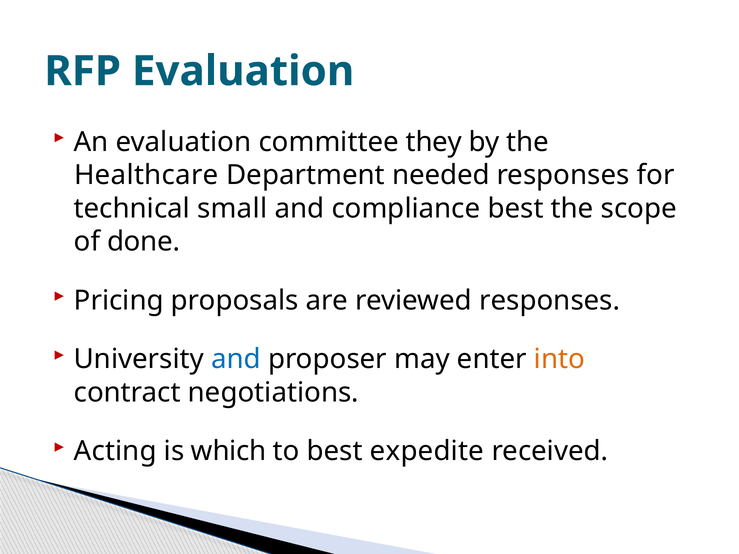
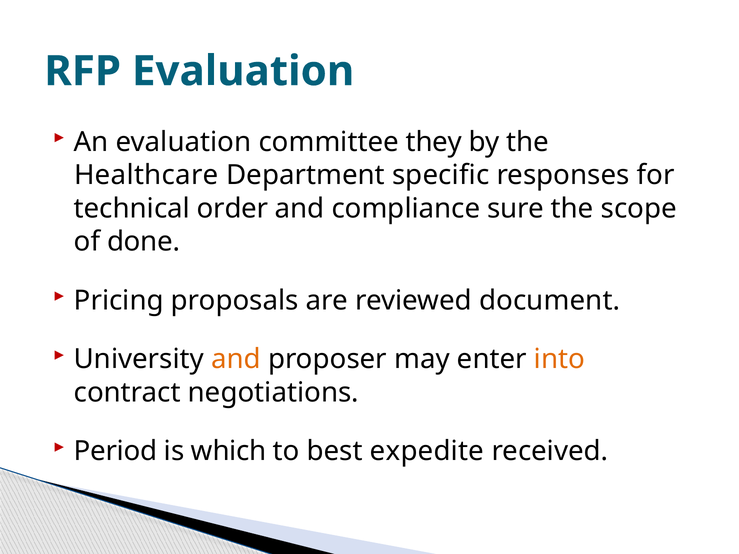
needed: needed -> specific
small: small -> order
compliance best: best -> sure
reviewed responses: responses -> document
and at (236, 359) colour: blue -> orange
Acting: Acting -> Period
